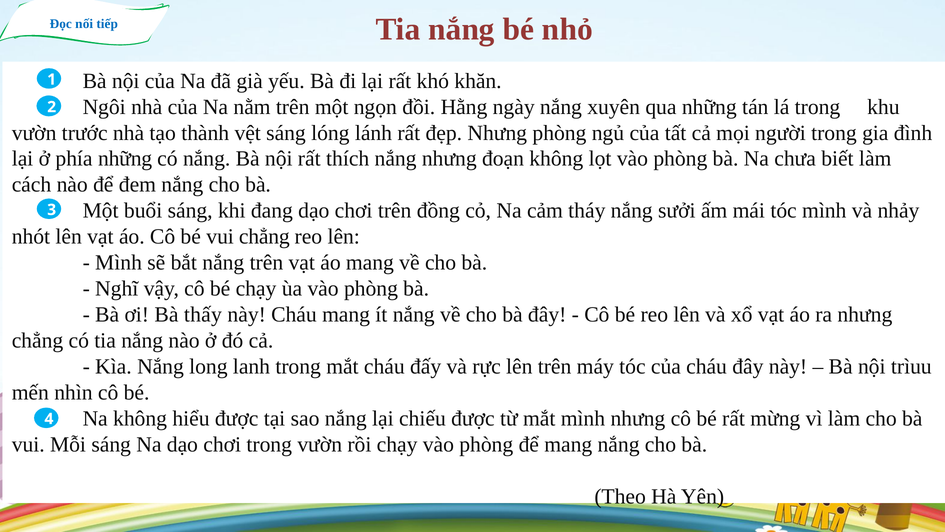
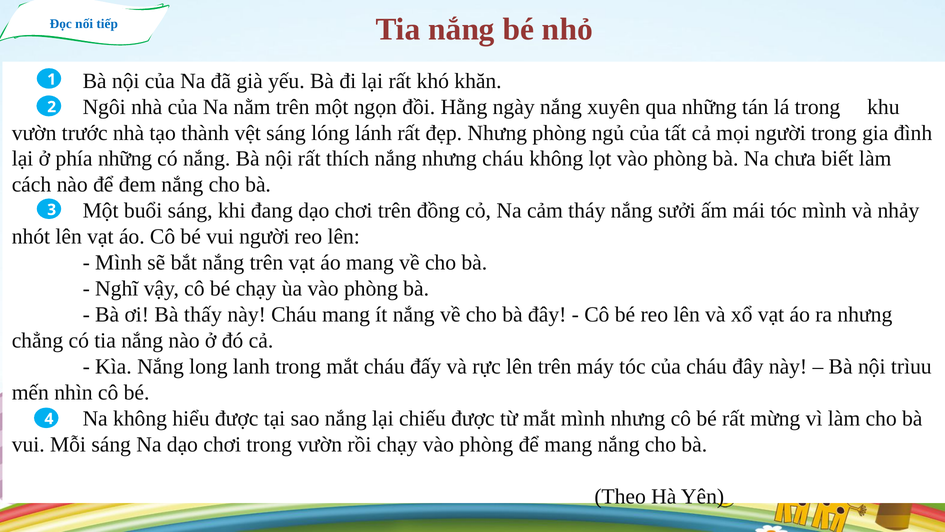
nhưng đoạn: đoạn -> cháu
vui chẳng: chẳng -> người
